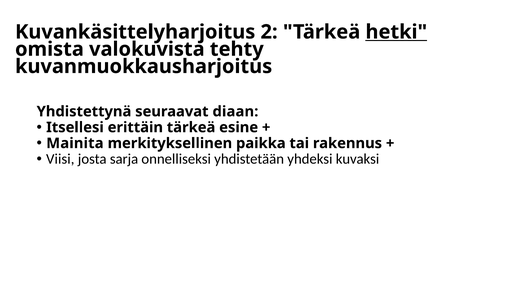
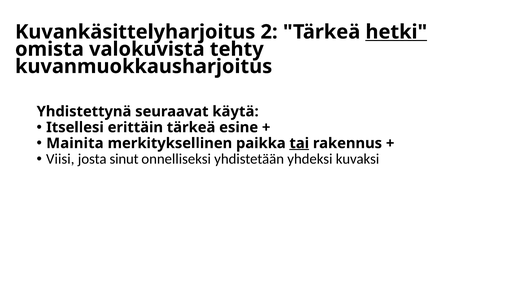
diaan: diaan -> käytä
tai underline: none -> present
sarja: sarja -> sinut
